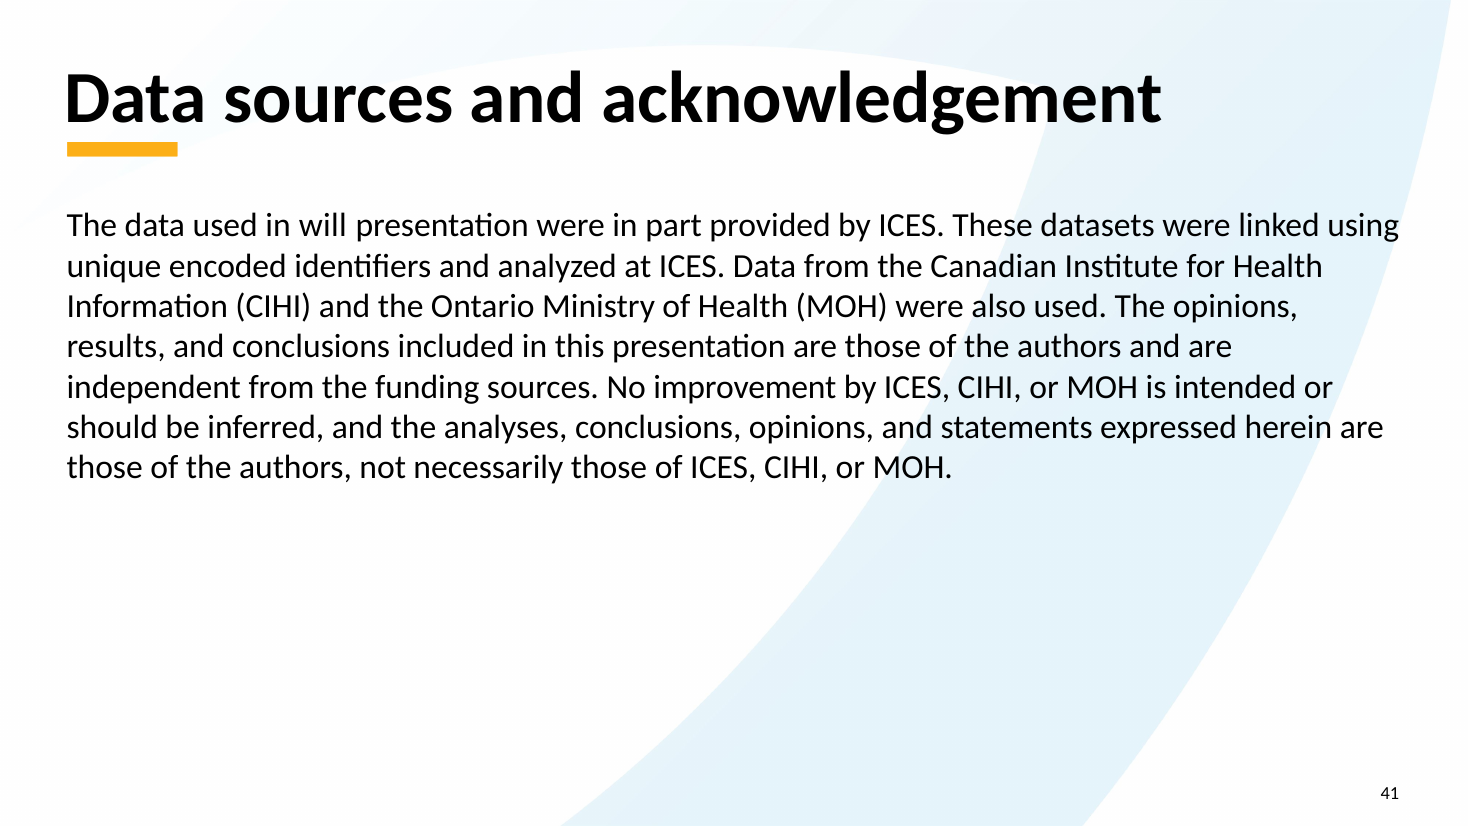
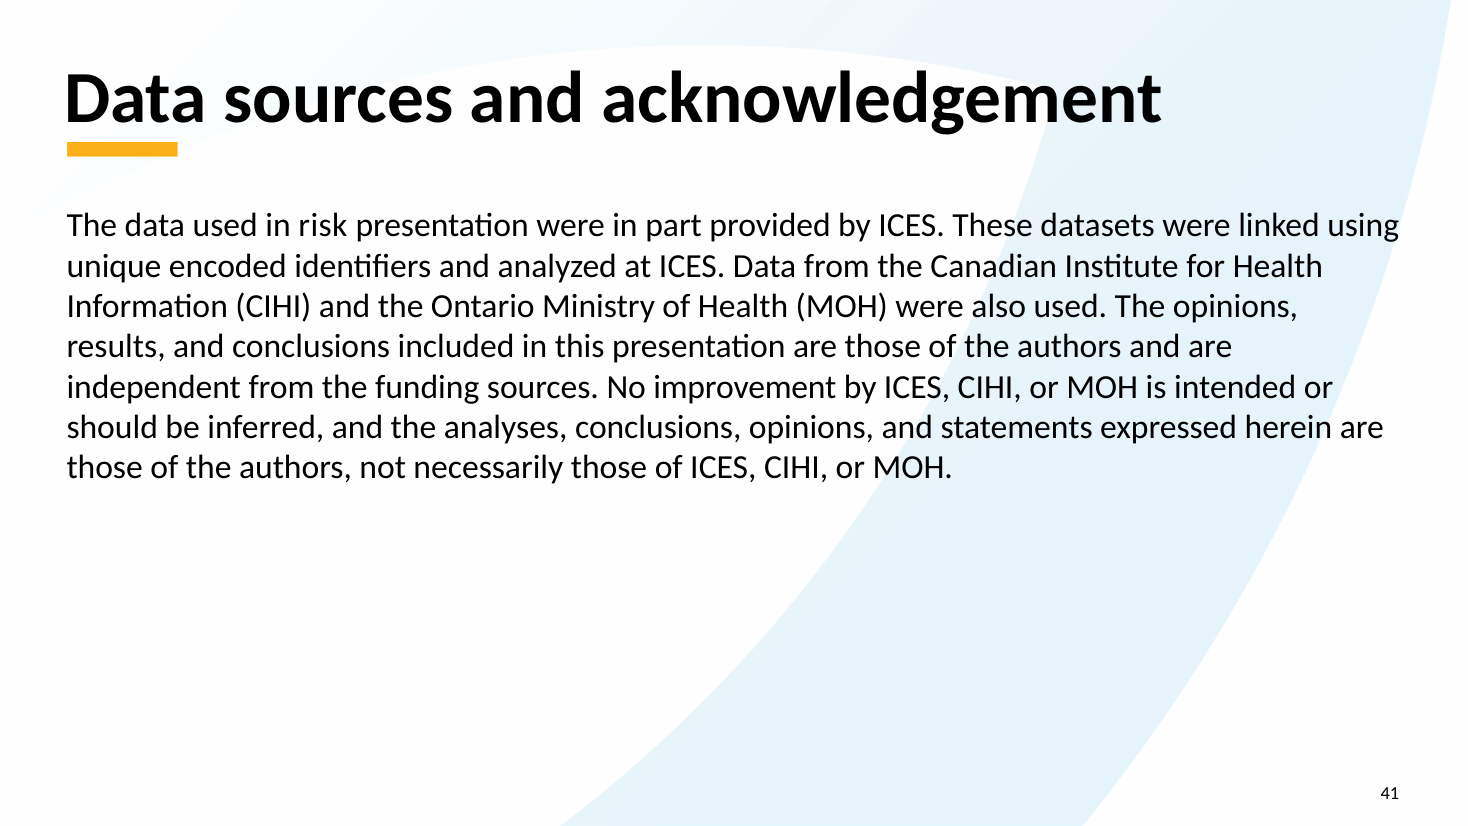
will: will -> risk
